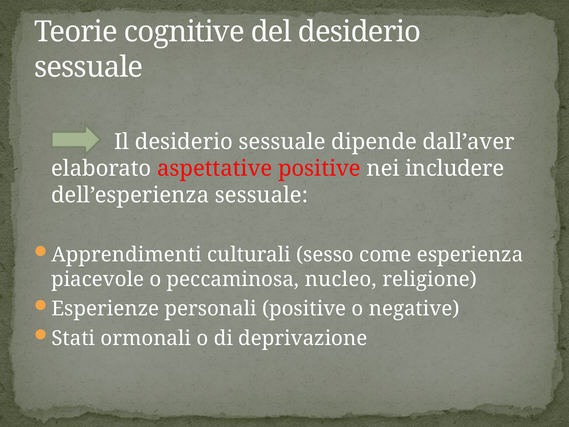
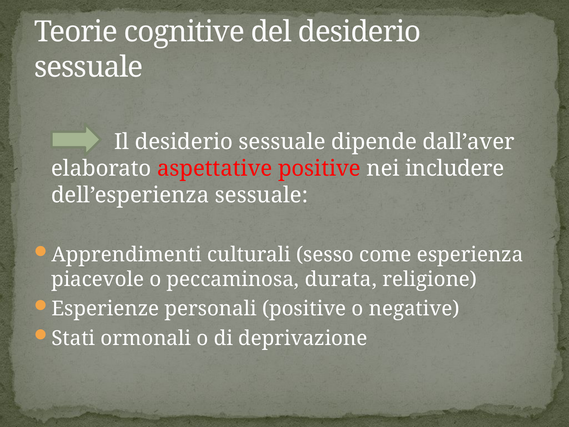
nucleo: nucleo -> durata
